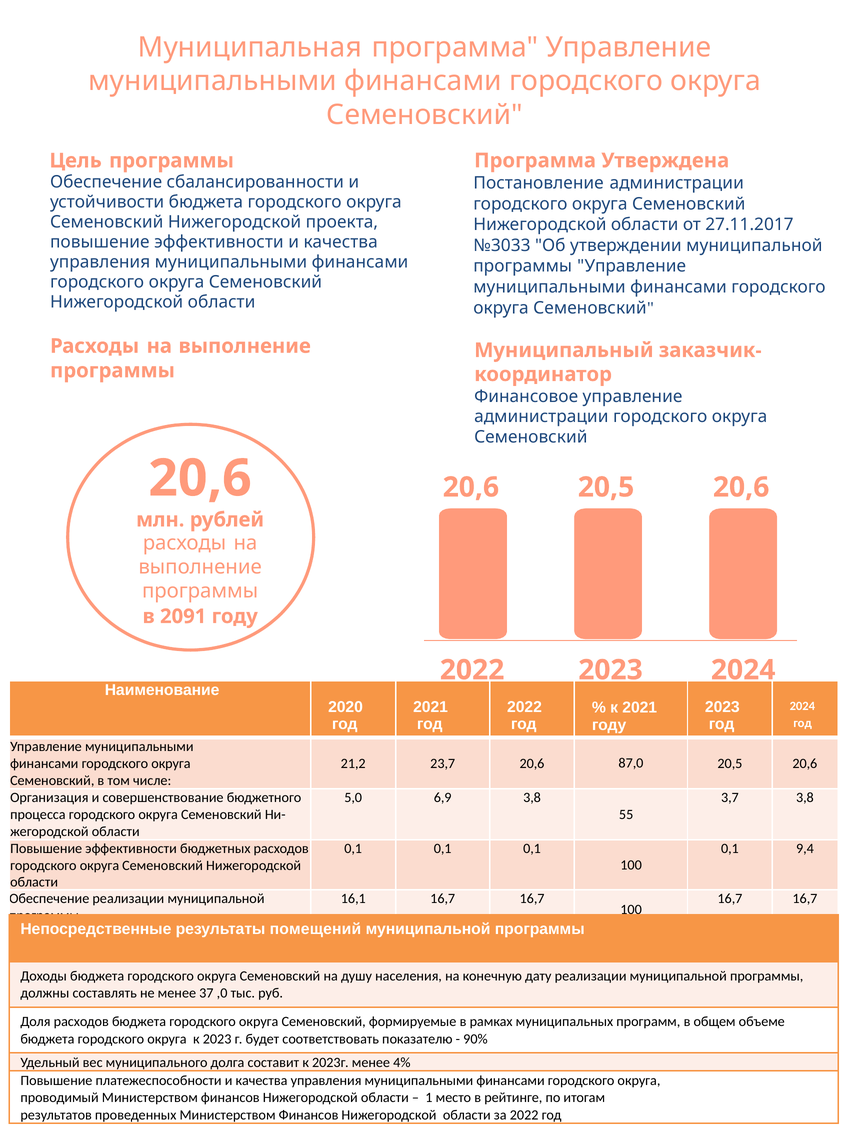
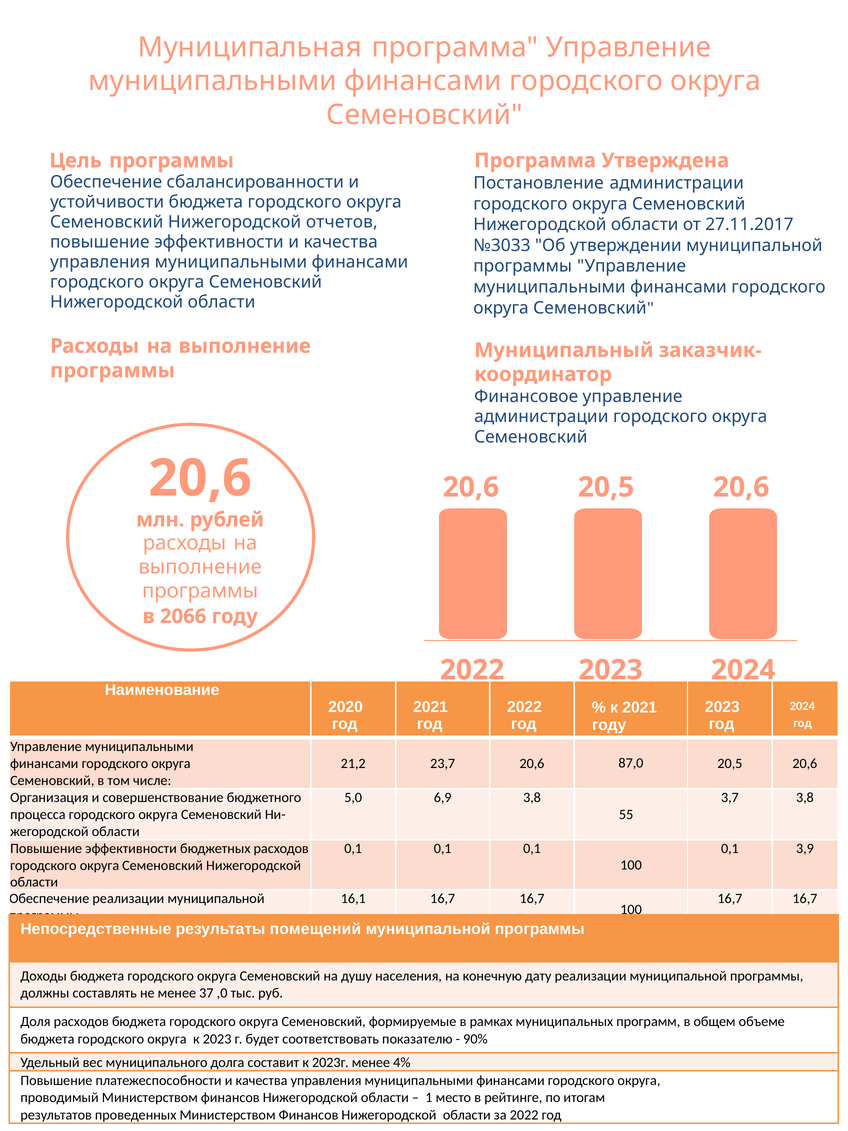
проекта: проекта -> отчетов
2091: 2091 -> 2066
9,4: 9,4 -> 3,9
